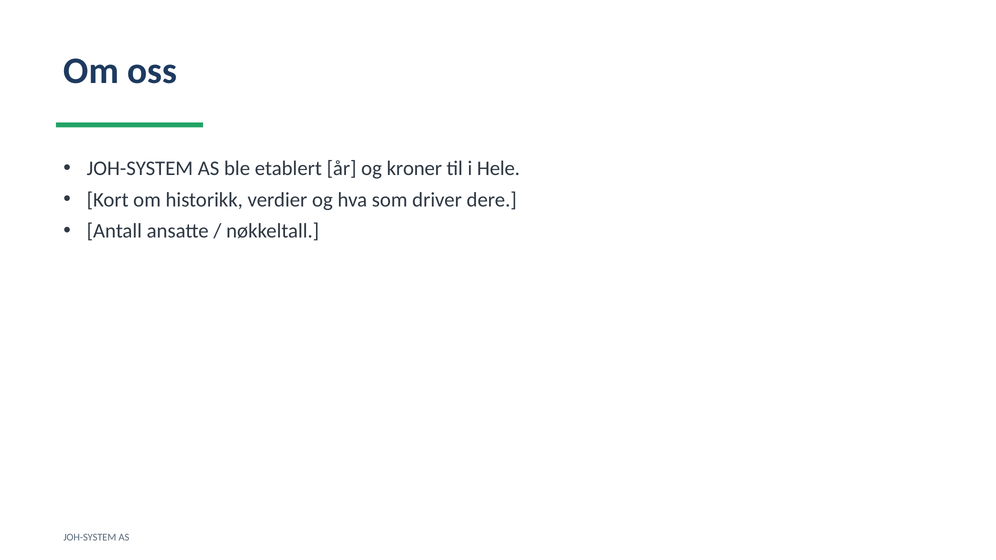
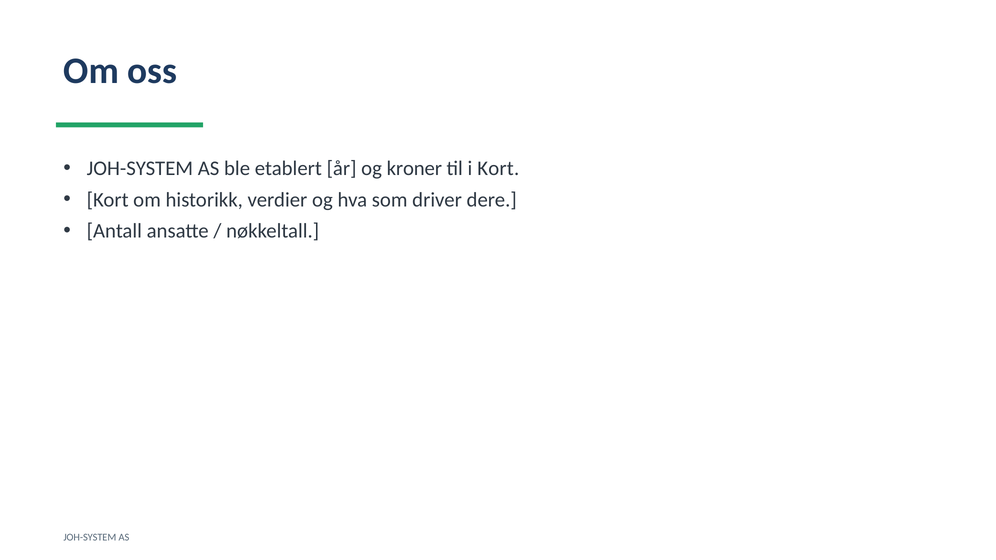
i Hele: Hele -> Kort
